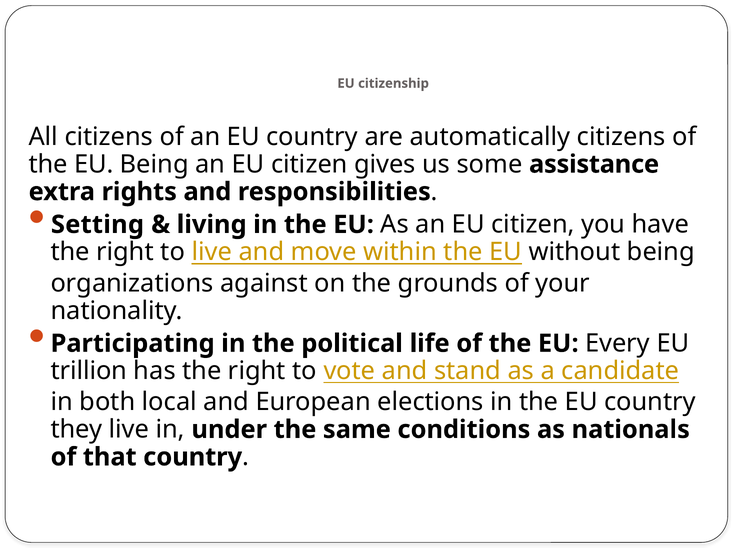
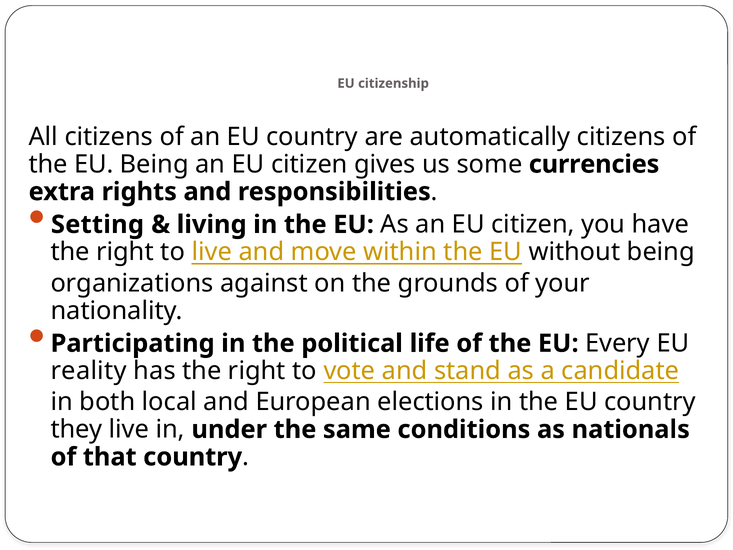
assistance: assistance -> currencies
trillion: trillion -> reality
